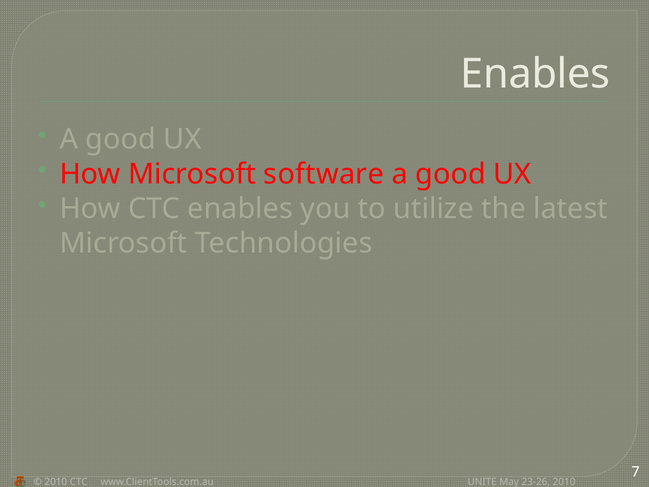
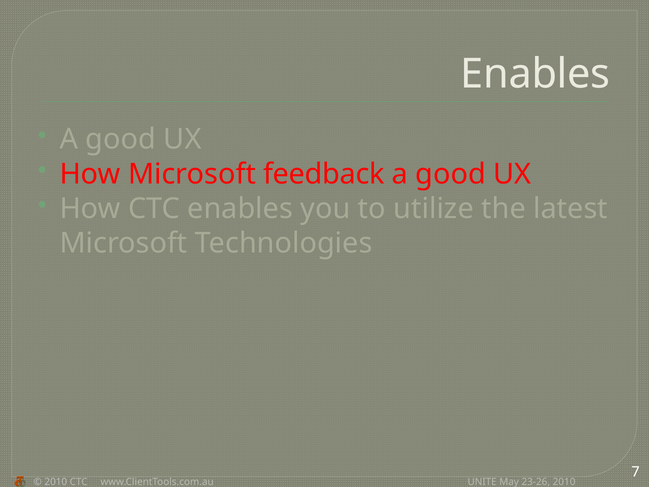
software: software -> feedback
